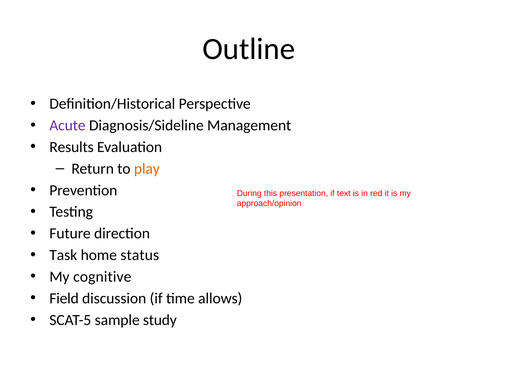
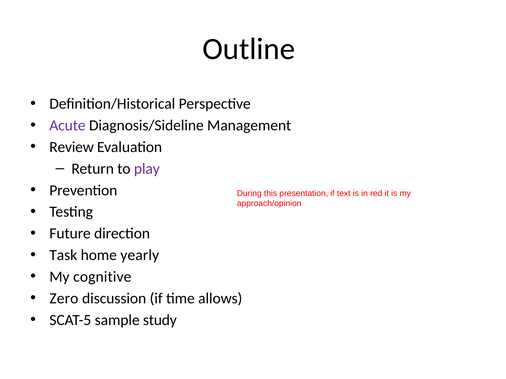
Results: Results -> Review
play colour: orange -> purple
status: status -> yearly
Field: Field -> Zero
